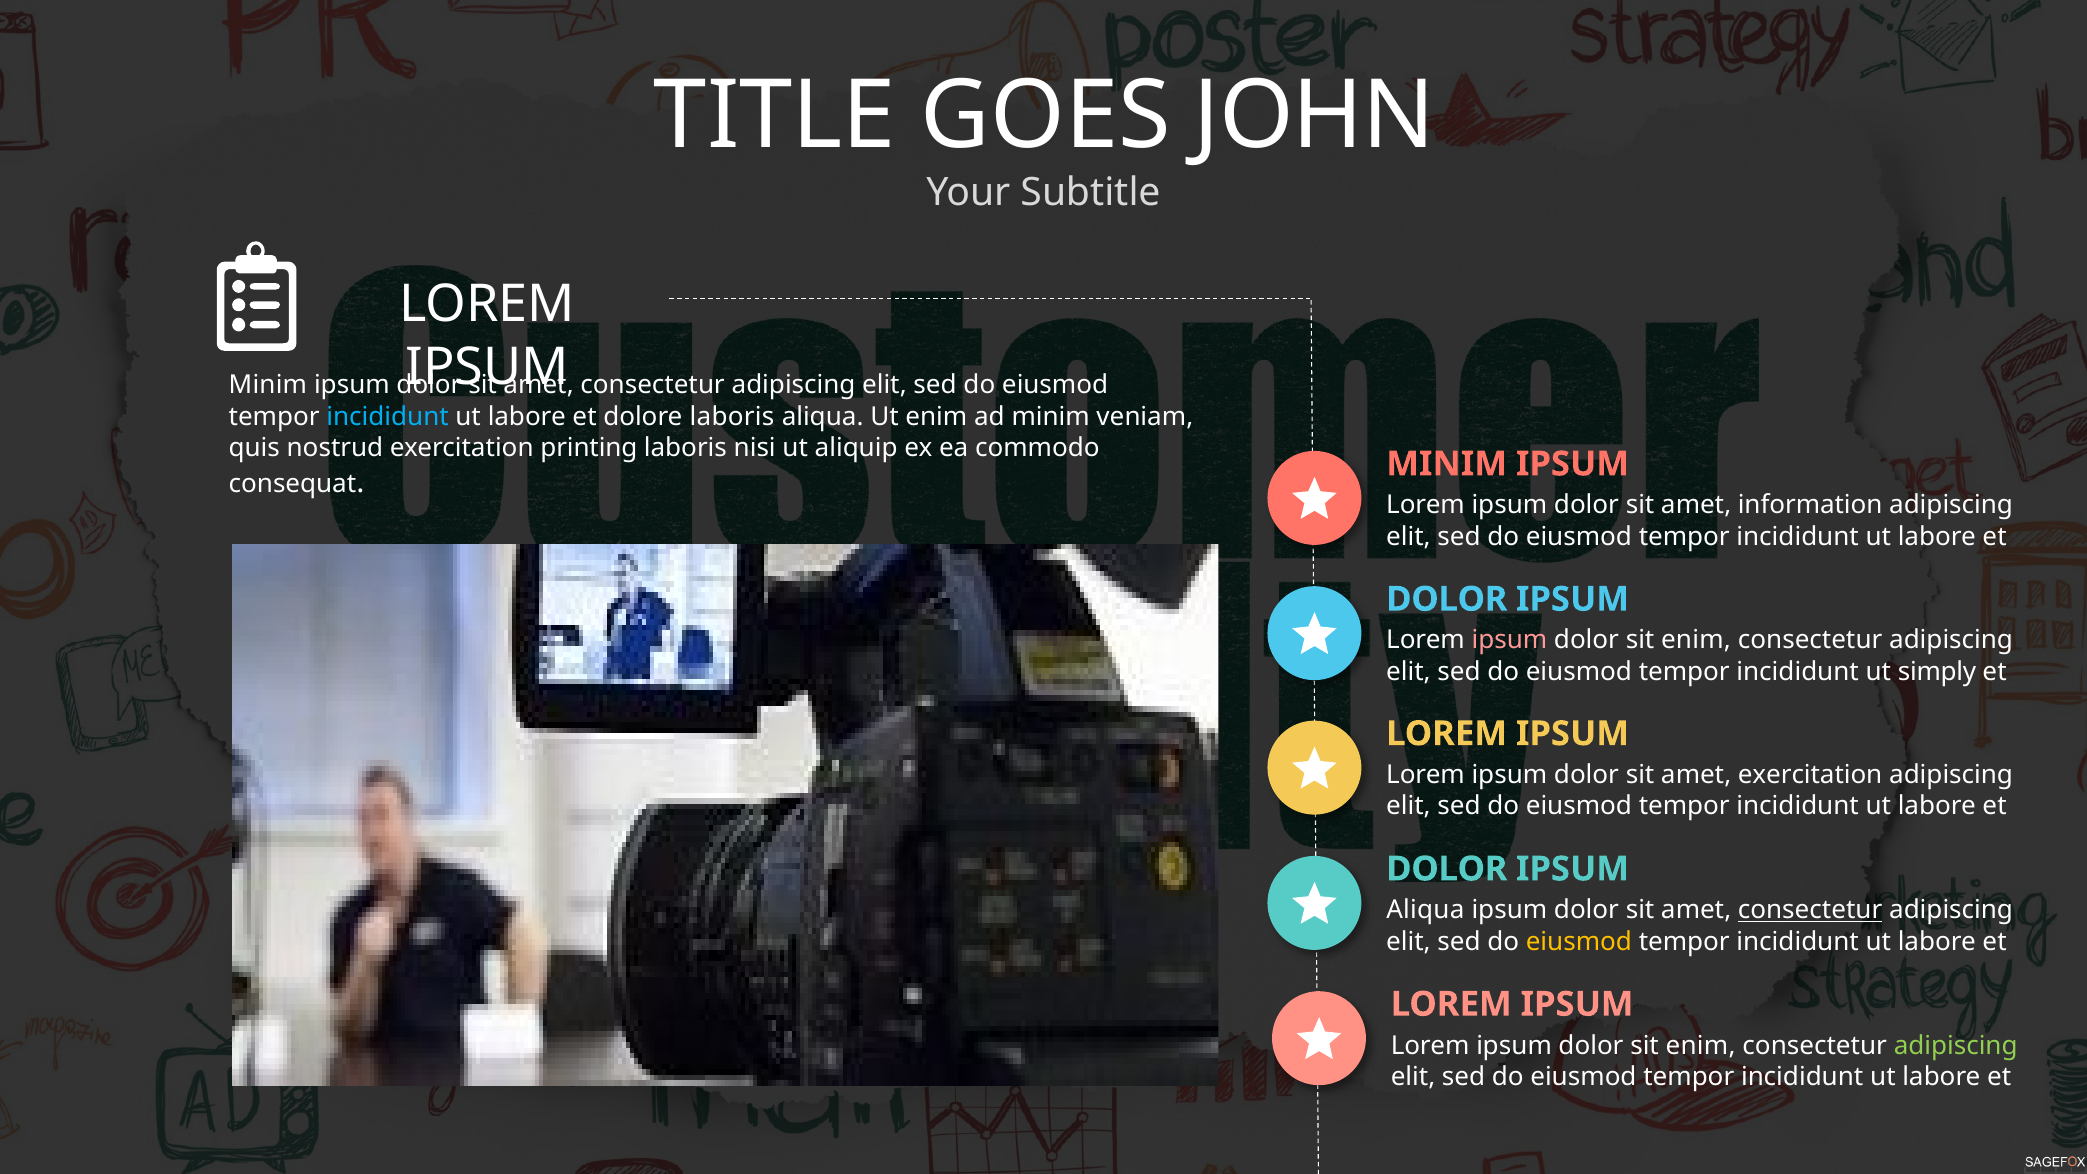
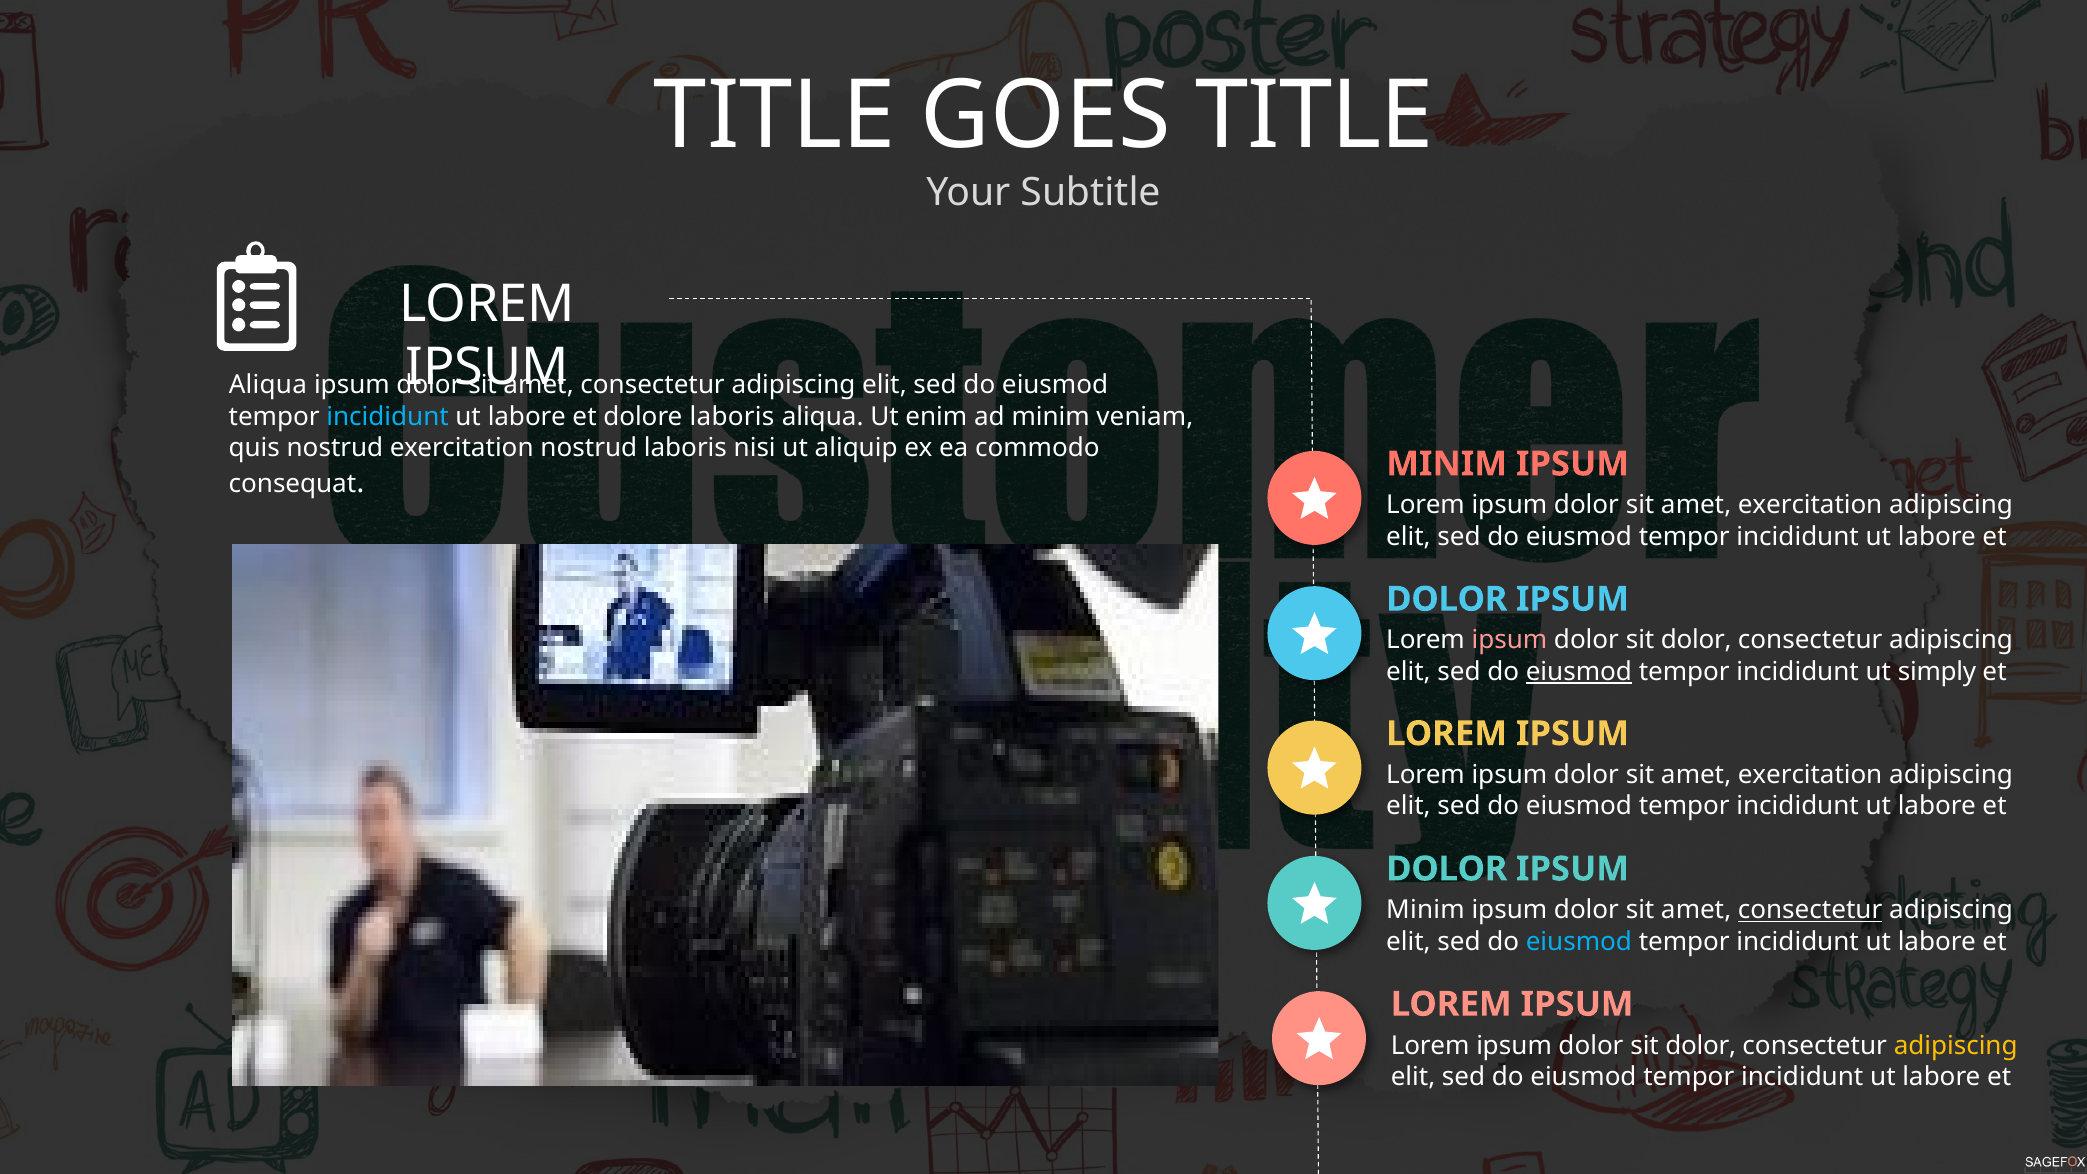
GOES JOHN: JOHN -> TITLE
Minim at (268, 385): Minim -> Aliqua
exercitation printing: printing -> nostrud
information at (1810, 505): information -> exercitation
enim at (1696, 640): enim -> dolor
eiusmod at (1579, 672) underline: none -> present
Aliqua at (1425, 910): Aliqua -> Minim
eiusmod at (1579, 941) colour: yellow -> light blue
enim at (1701, 1045): enim -> dolor
adipiscing at (1956, 1045) colour: light green -> yellow
